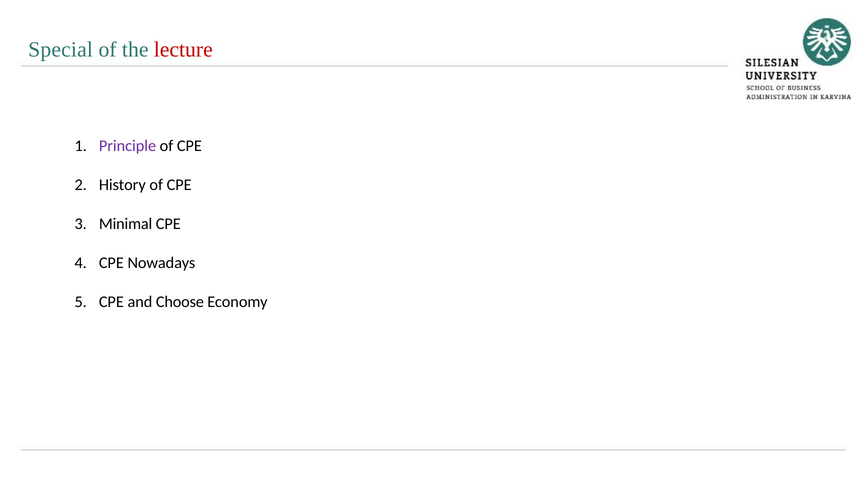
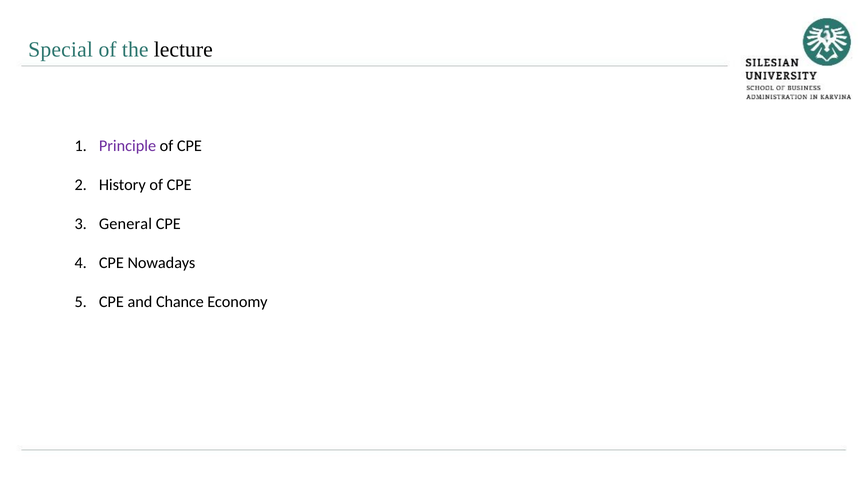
lecture colour: red -> black
Minimal: Minimal -> General
Choose: Choose -> Chance
